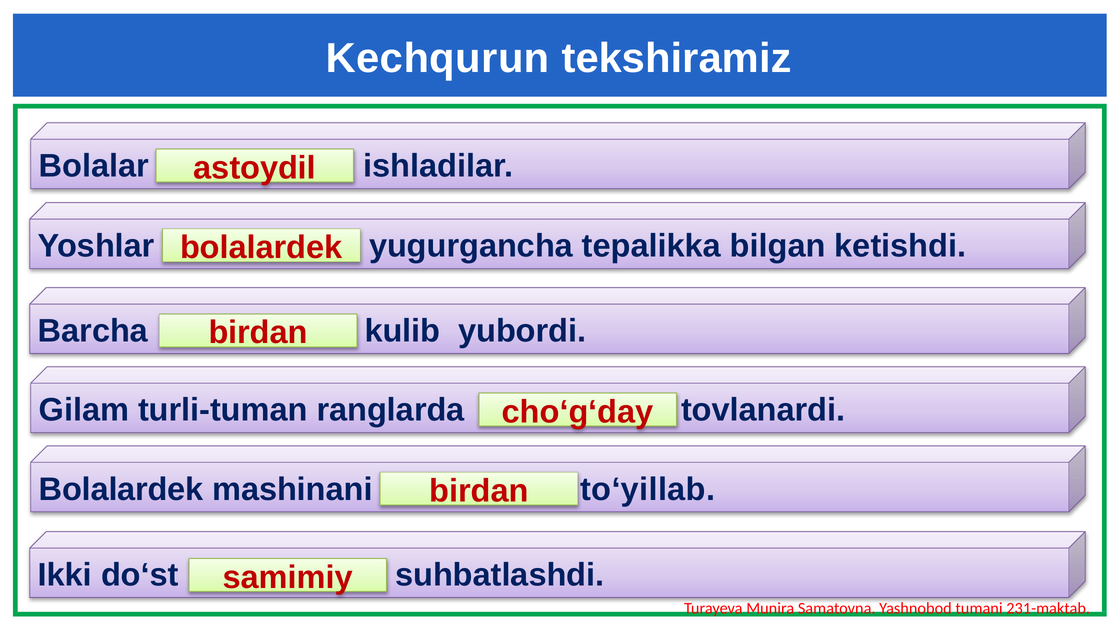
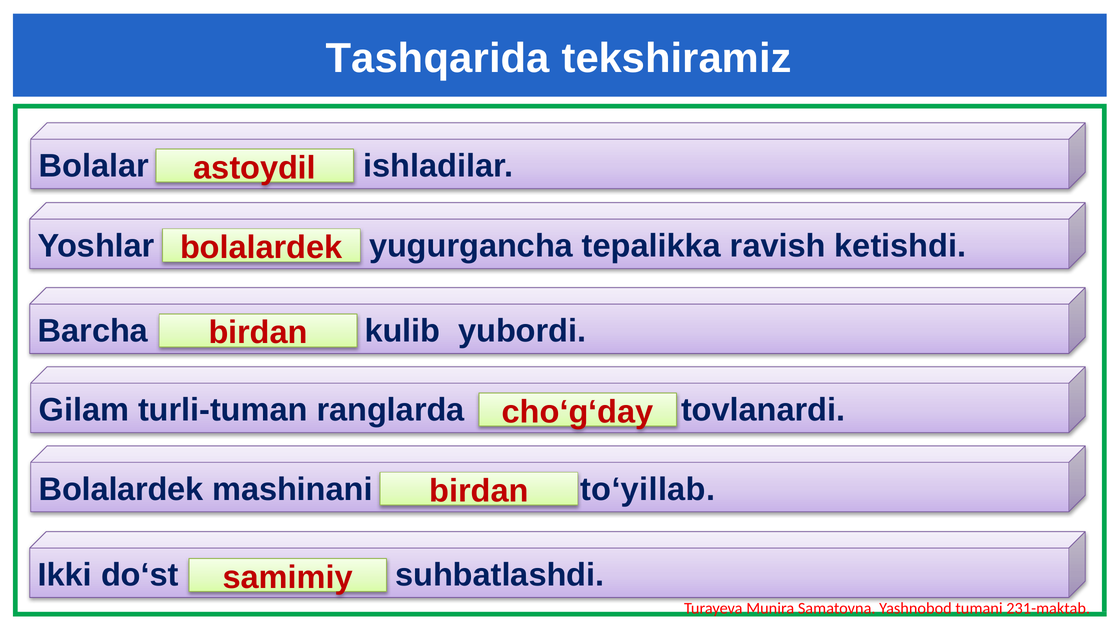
Kechqurun: Kechqurun -> Tashqarida
bilgan: bilgan -> ravish
